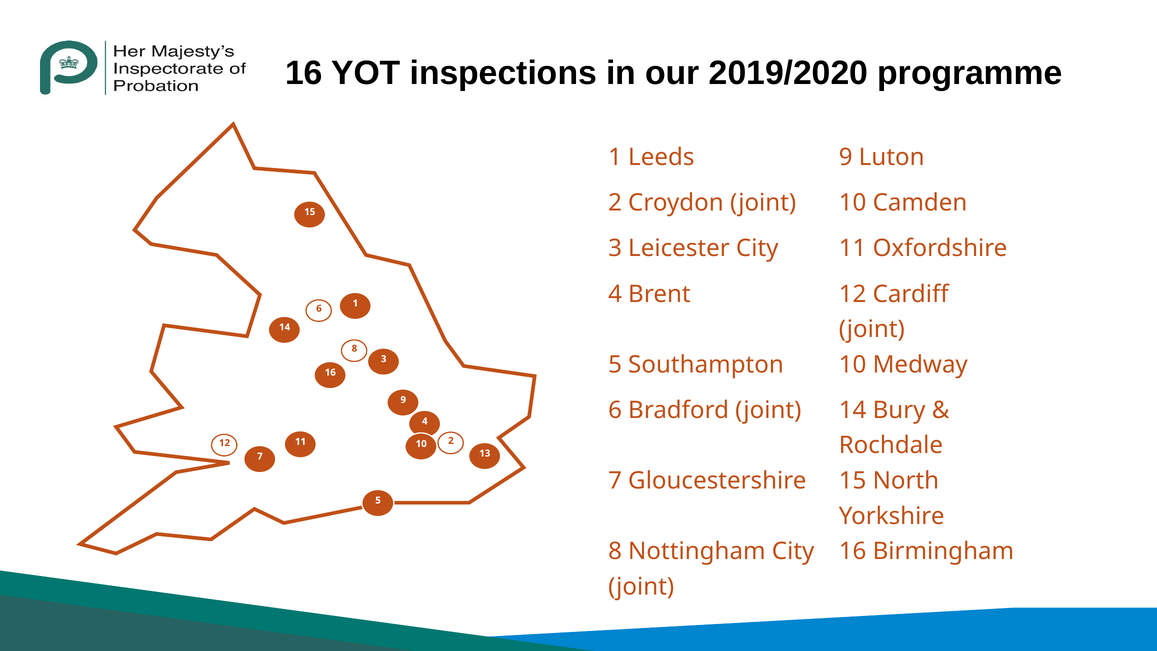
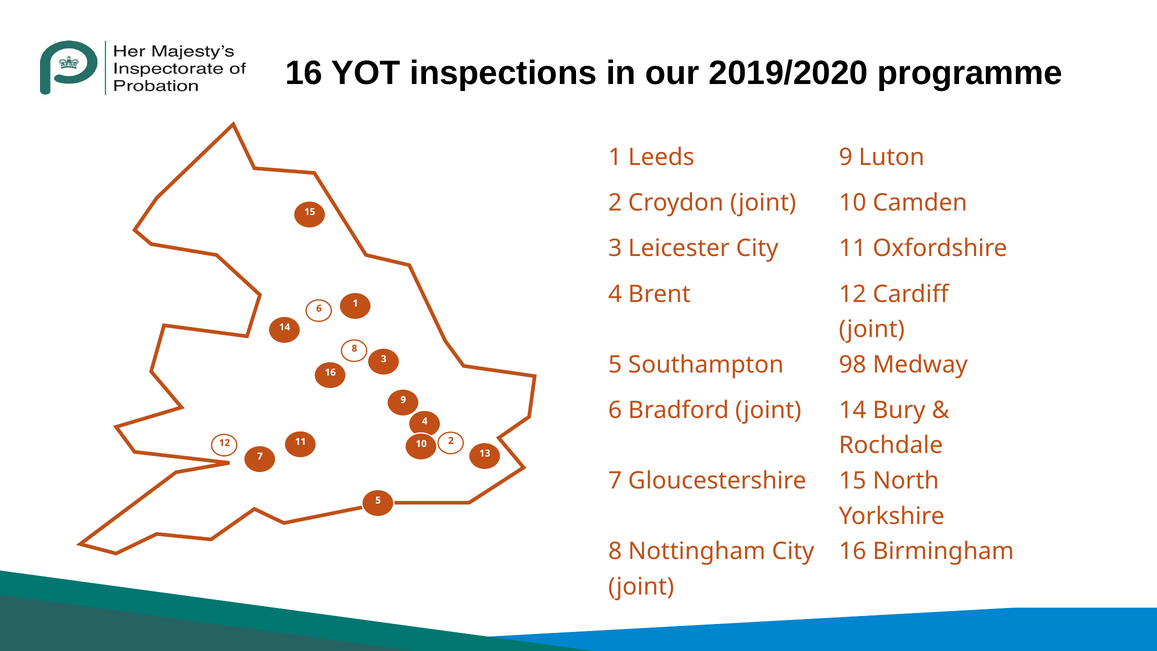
Southampton 10: 10 -> 98
